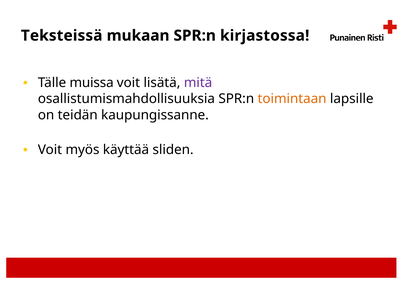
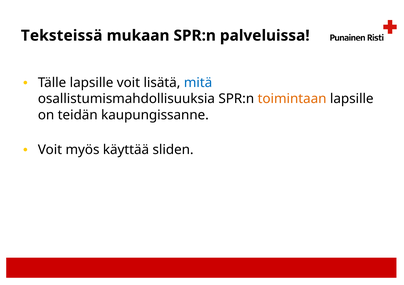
kirjastossa: kirjastossa -> palveluissa
Tälle muissa: muissa -> lapsille
mitä colour: purple -> blue
